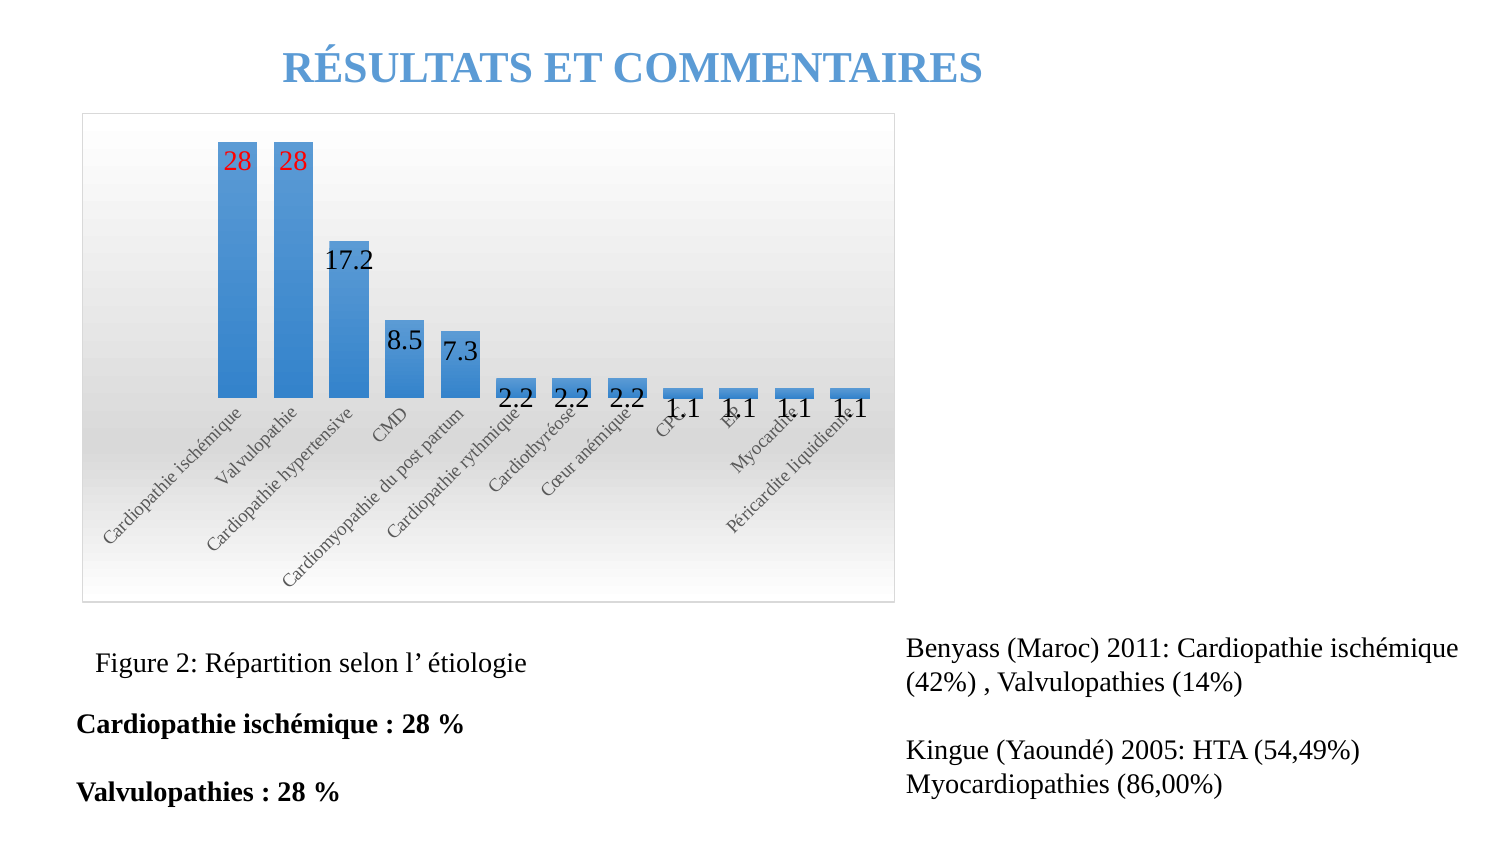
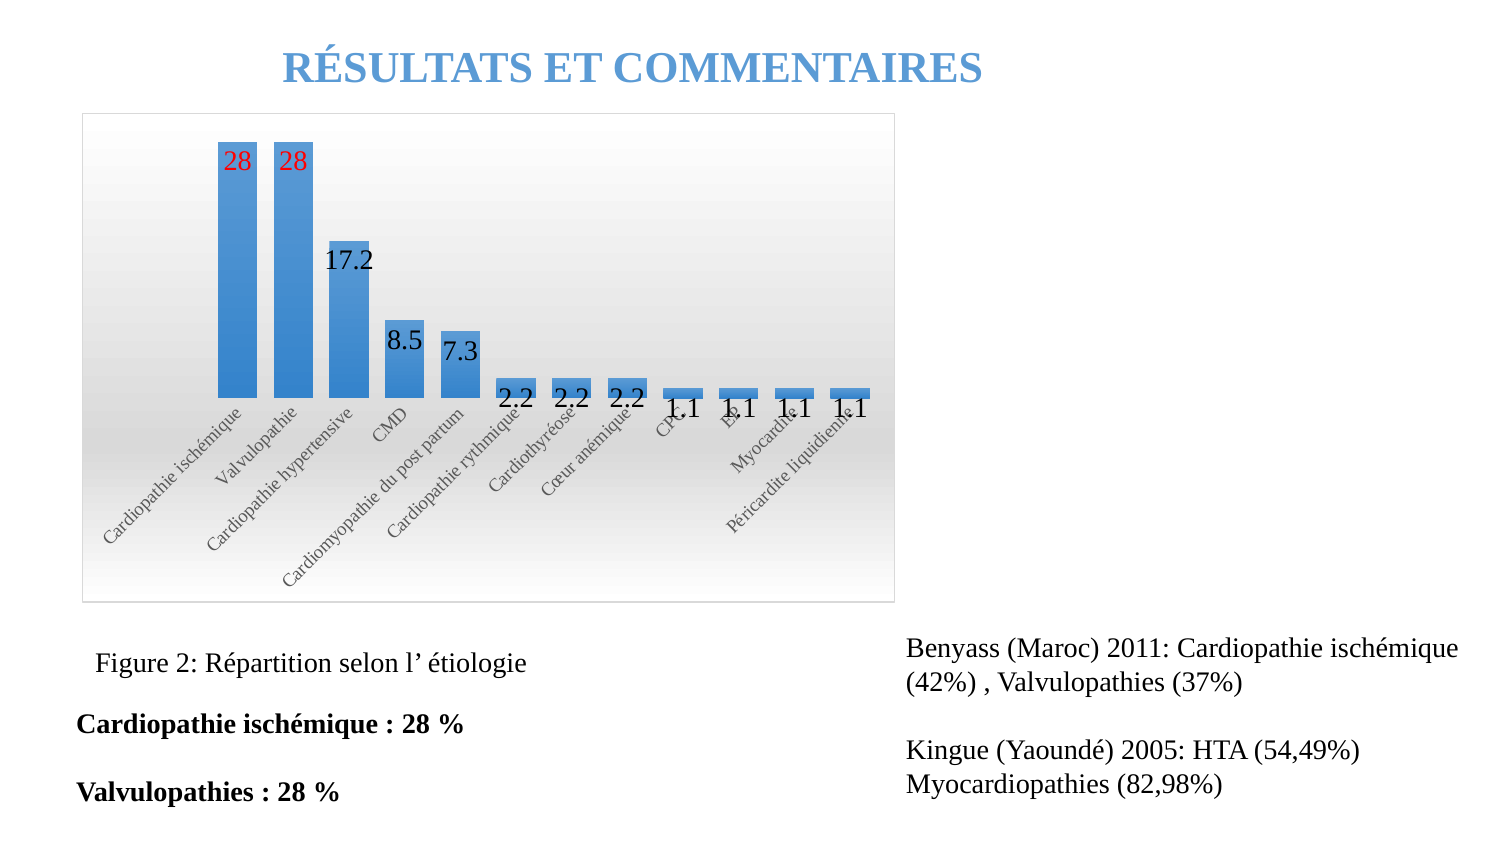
14%: 14% -> 37%
86,00%: 86,00% -> 82,98%
